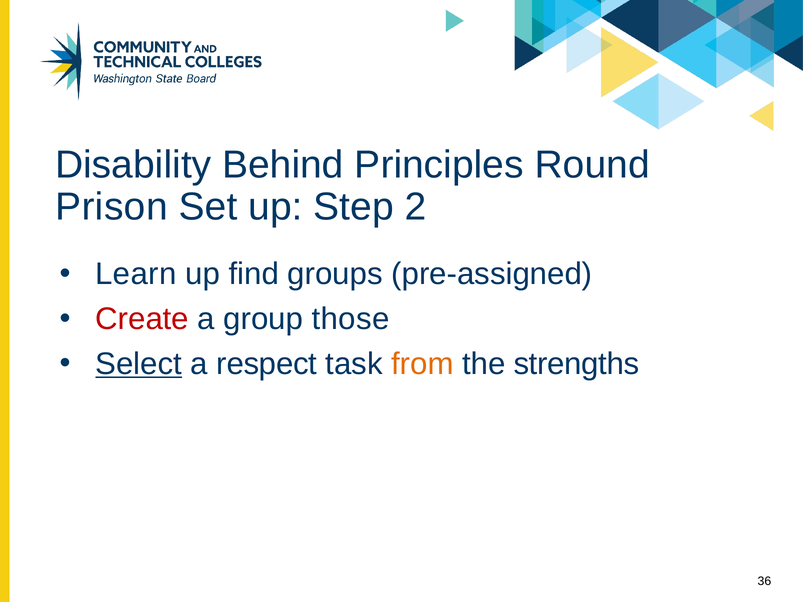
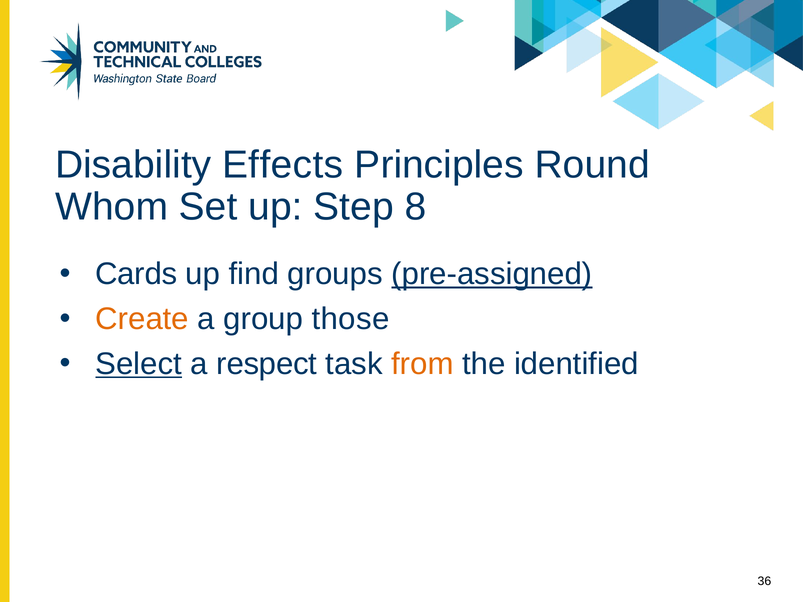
Behind: Behind -> Effects
Prison: Prison -> Whom
2: 2 -> 8
Learn: Learn -> Cards
pre-assigned underline: none -> present
Create colour: red -> orange
strengths: strengths -> identified
